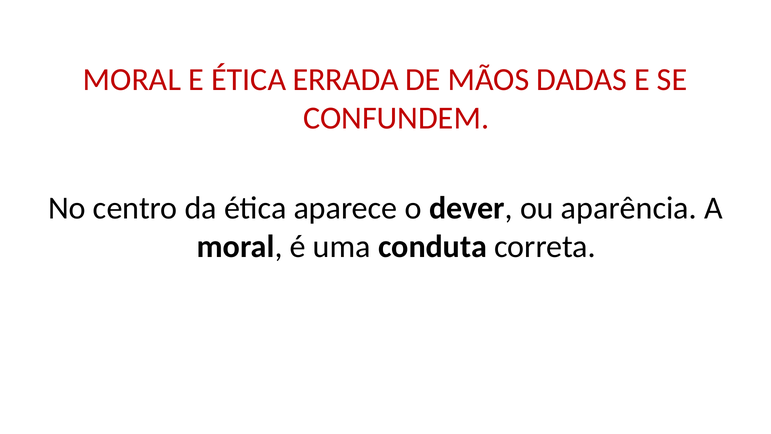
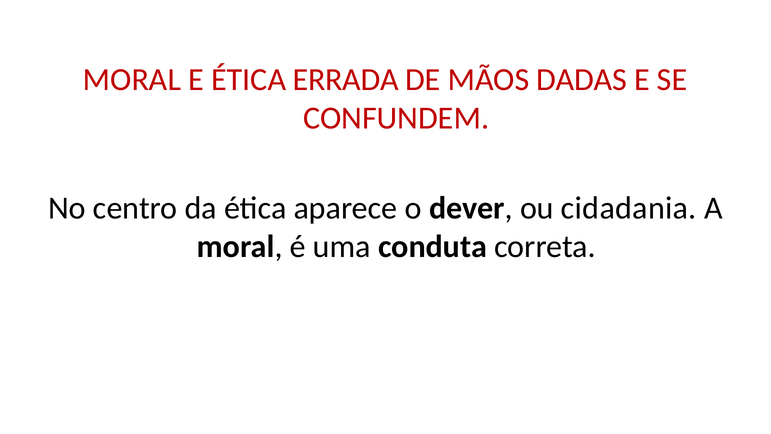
aparência: aparência -> cidadania
